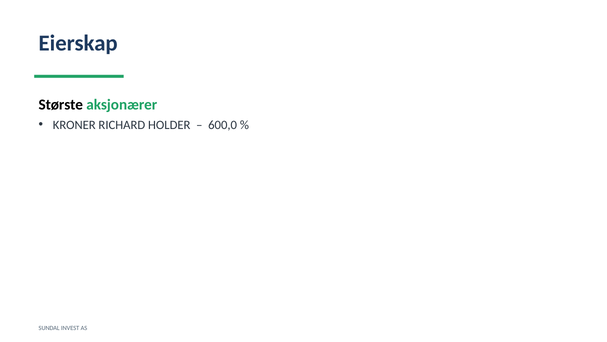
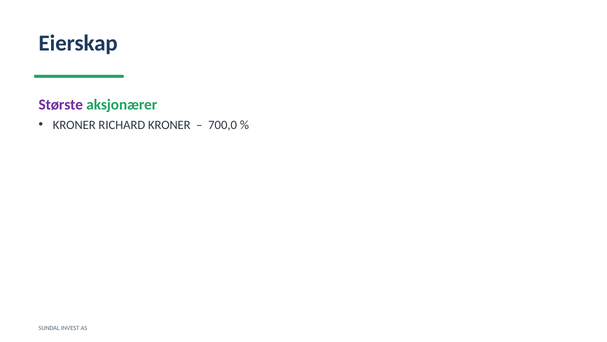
Største colour: black -> purple
RICHARD HOLDER: HOLDER -> KRONER
600,0: 600,0 -> 700,0
